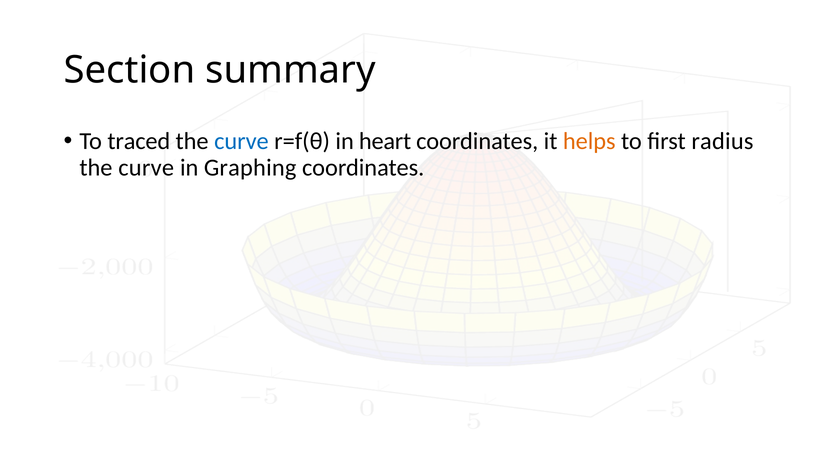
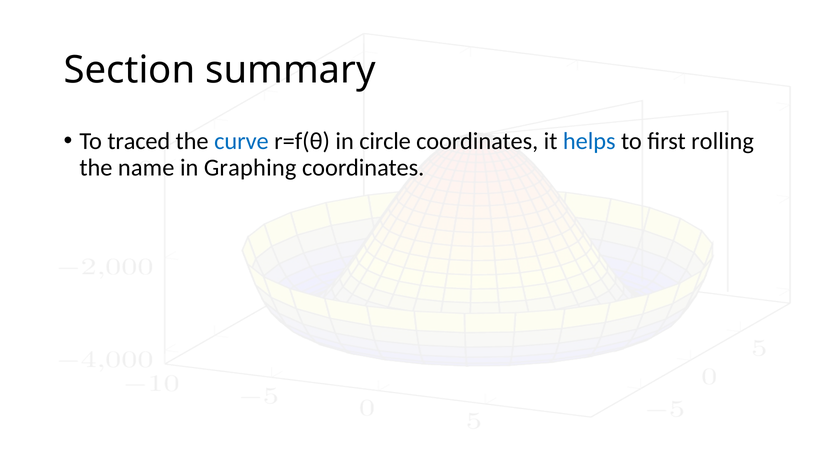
heart: heart -> circle
helps colour: orange -> blue
radius: radius -> rolling
curve at (146, 168): curve -> name
